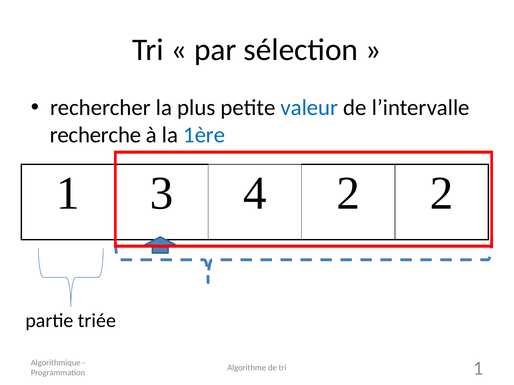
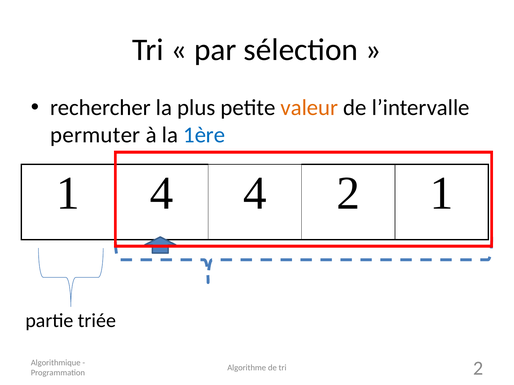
valeur colour: blue -> orange
recherche: recherche -> permuter
1 3: 3 -> 4
2 2: 2 -> 1
tri 1: 1 -> 2
